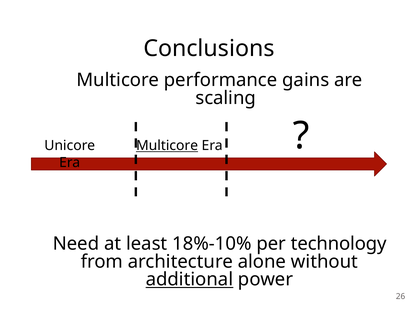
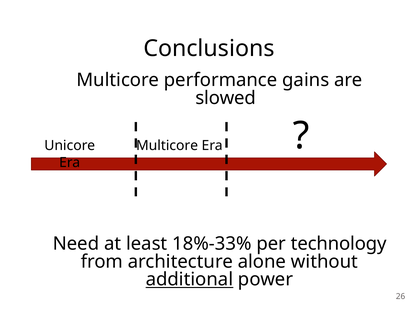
scaling: scaling -> slowed
Multicore at (167, 145) underline: present -> none
18%-10%: 18%-10% -> 18%-33%
